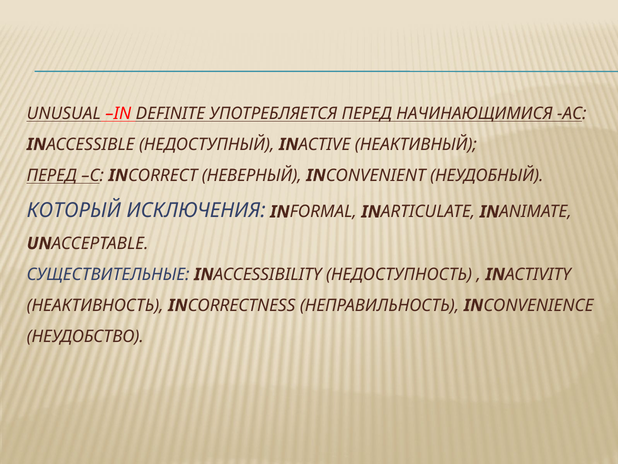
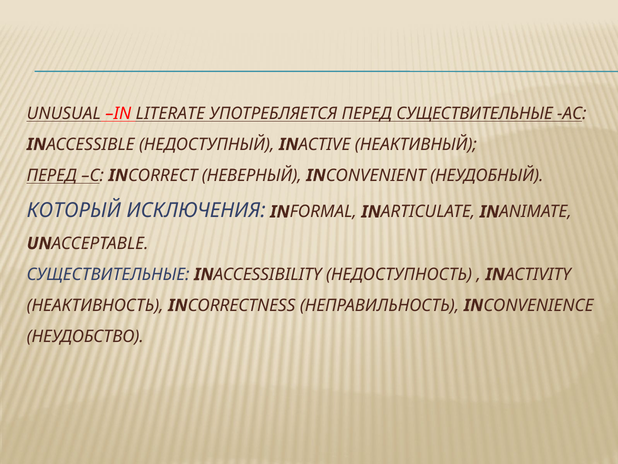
DEFINITE: DEFINITE -> LITERATE
ПЕРЕД НАЧИНАЮЩИМИСЯ: НАЧИНАЮЩИМИСЯ -> СУЩЕСТВИТЕЛЬНЫЕ
